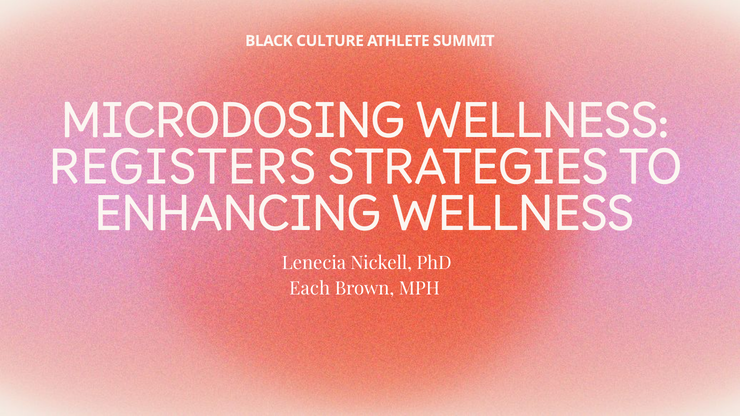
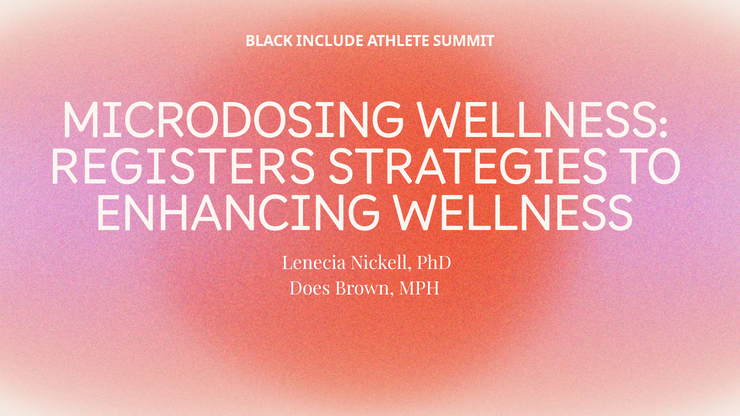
CULTURE: CULTURE -> INCLUDE
Each: Each -> Does
